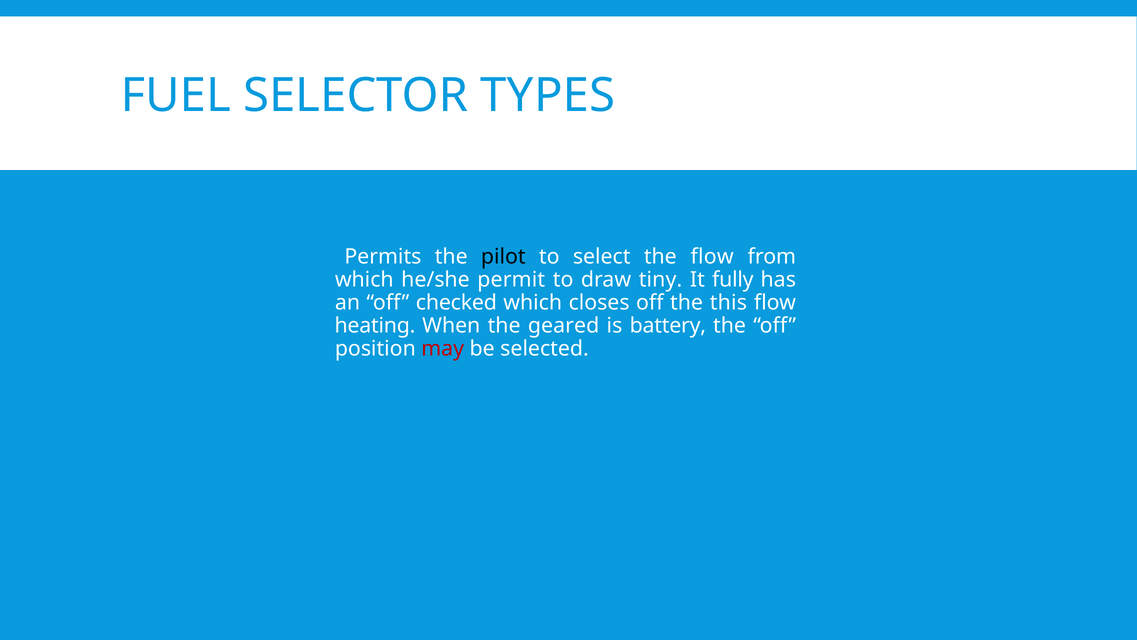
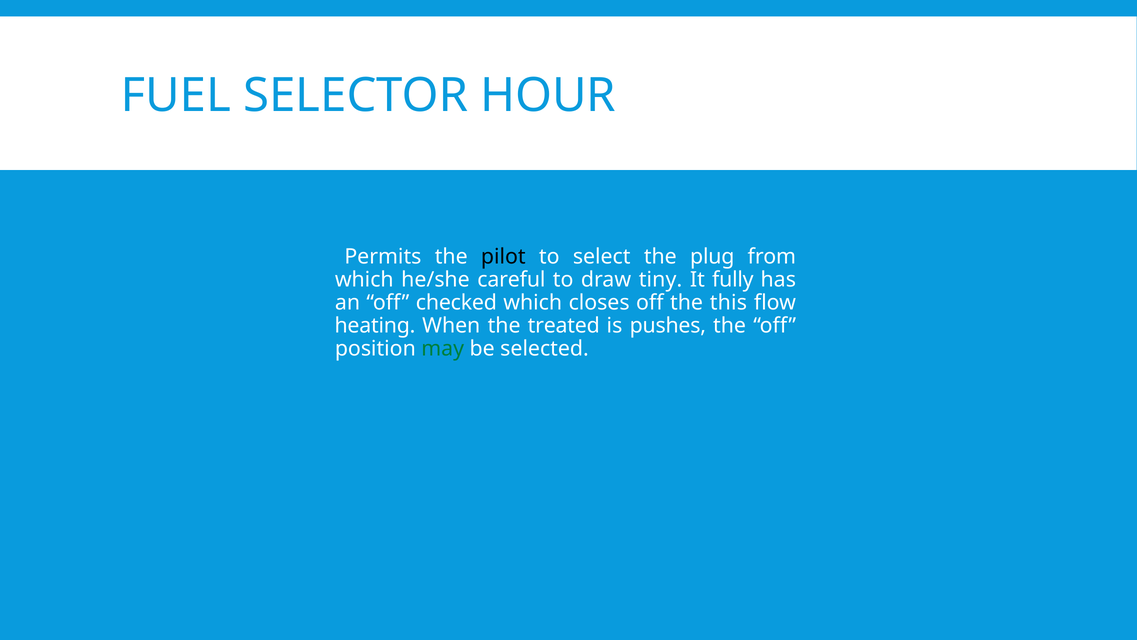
TYPES: TYPES -> HOUR
the flow: flow -> plug
permit: permit -> careful
geared: geared -> treated
battery: battery -> pushes
may colour: red -> green
